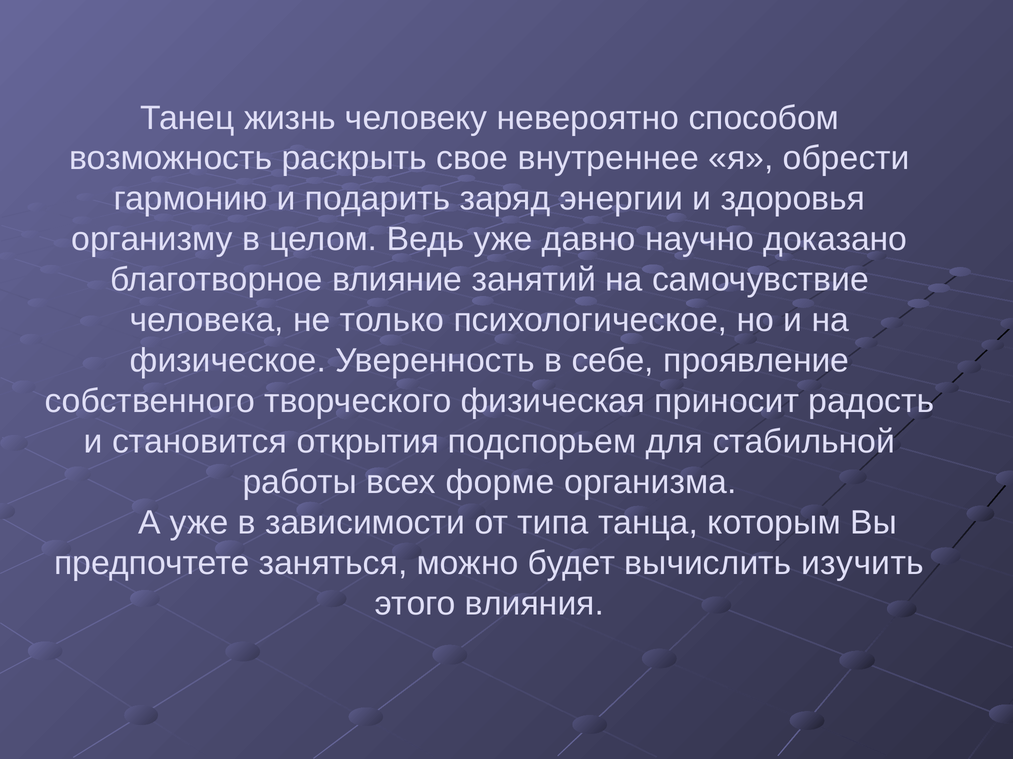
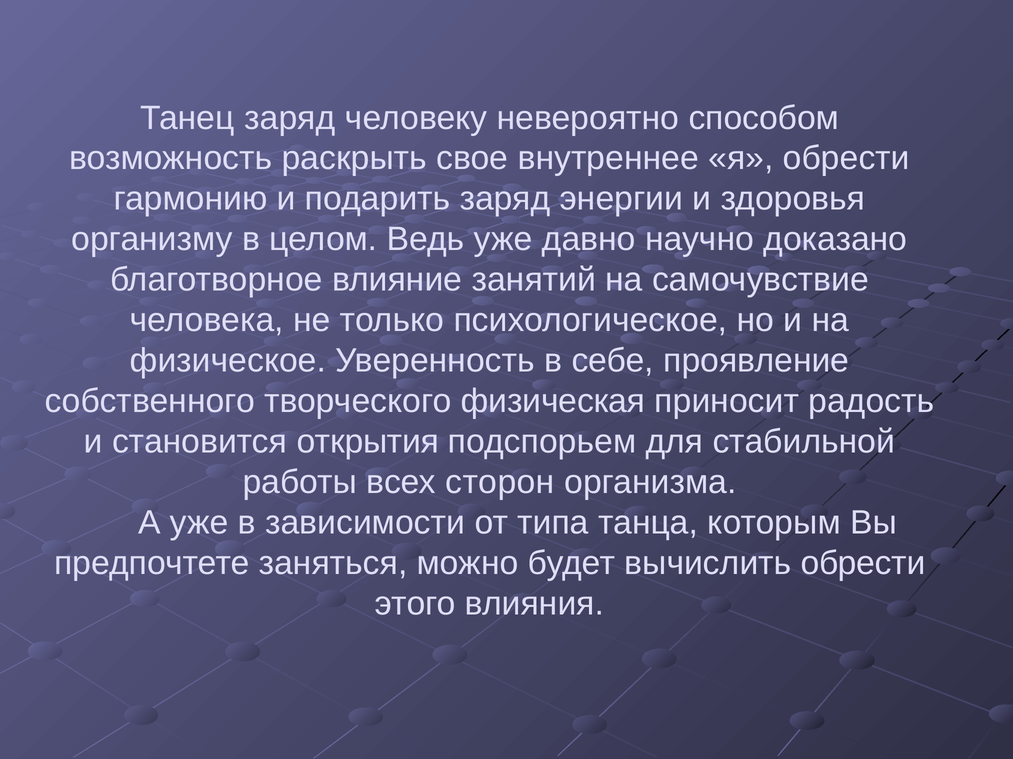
Танец жизнь: жизнь -> заряд
форме: форме -> сторон
вычислить изучить: изучить -> обрести
